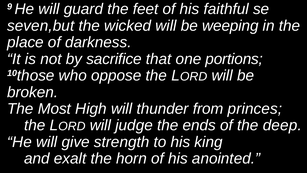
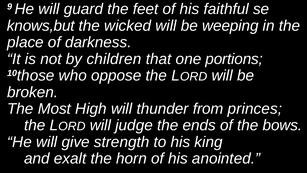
seven,but: seven,but -> knows,but
sacrifice: sacrifice -> children
deep: deep -> bows
